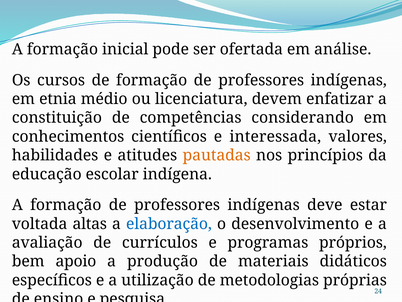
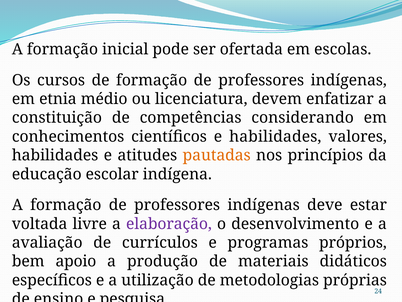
análise: análise -> escolas
e interessada: interessada -> habilidades
altas: altas -> livre
elaboração colour: blue -> purple
